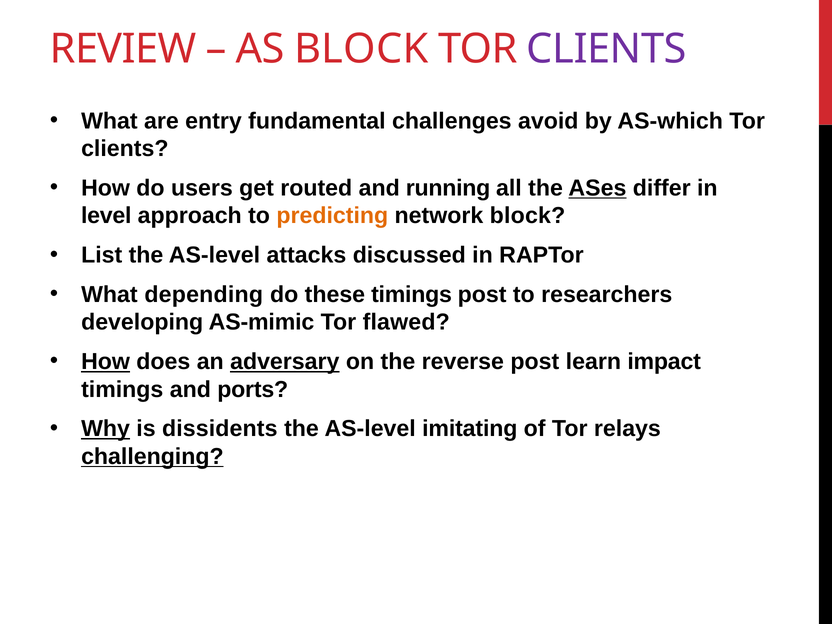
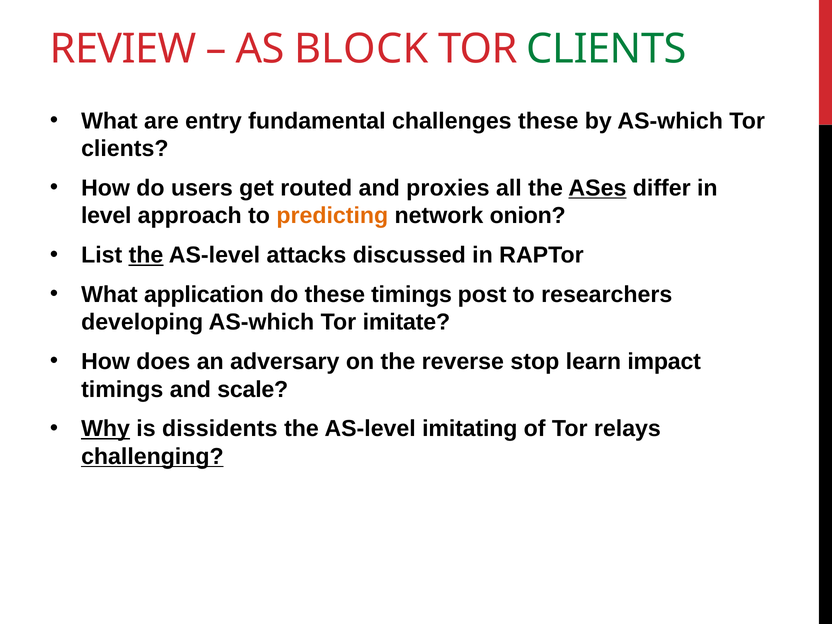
CLIENTS at (606, 49) colour: purple -> green
challenges avoid: avoid -> these
running: running -> proxies
network block: block -> onion
the at (146, 255) underline: none -> present
depending: depending -> application
developing AS-mimic: AS-mimic -> AS-which
flawed: flawed -> imitate
How at (106, 362) underline: present -> none
adversary underline: present -> none
reverse post: post -> stop
ports: ports -> scale
